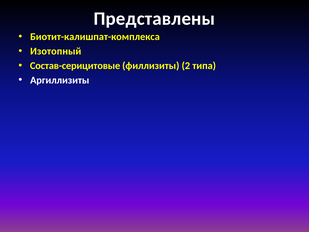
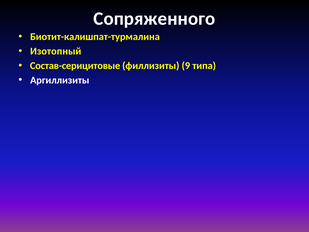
Представлены: Представлены -> Сопряженного
Биотит-калишпат-комплекса: Биотит-калишпат-комплекса -> Биотит-калишпат-турмалина
2: 2 -> 9
